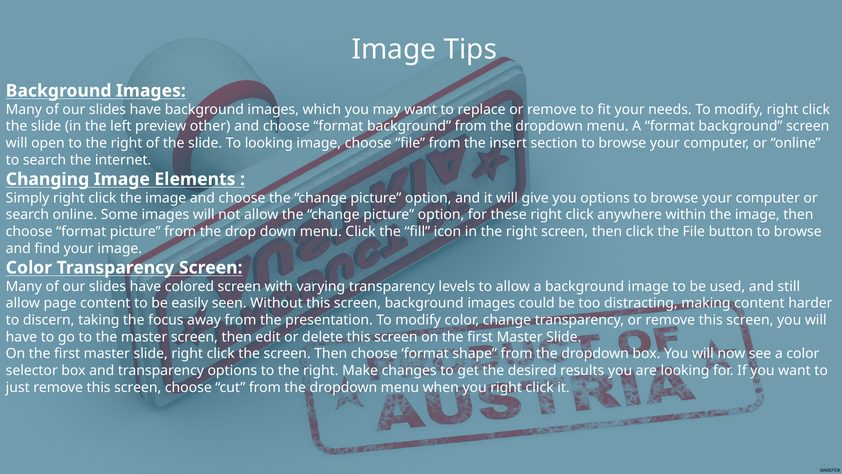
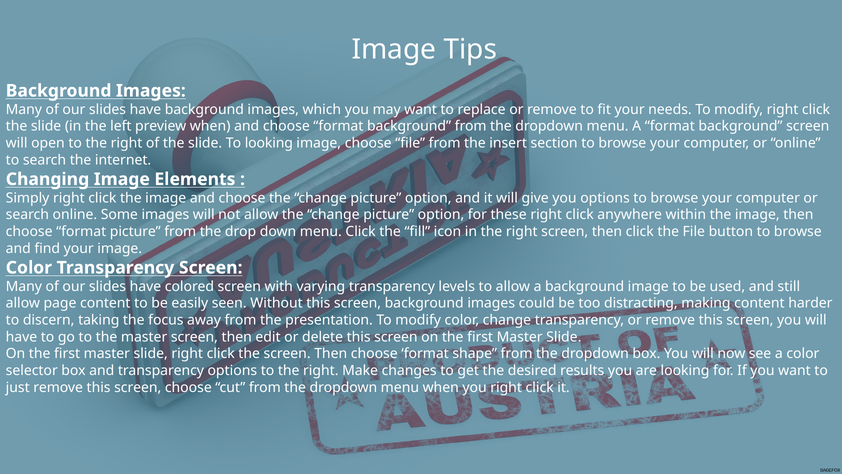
preview other: other -> when
